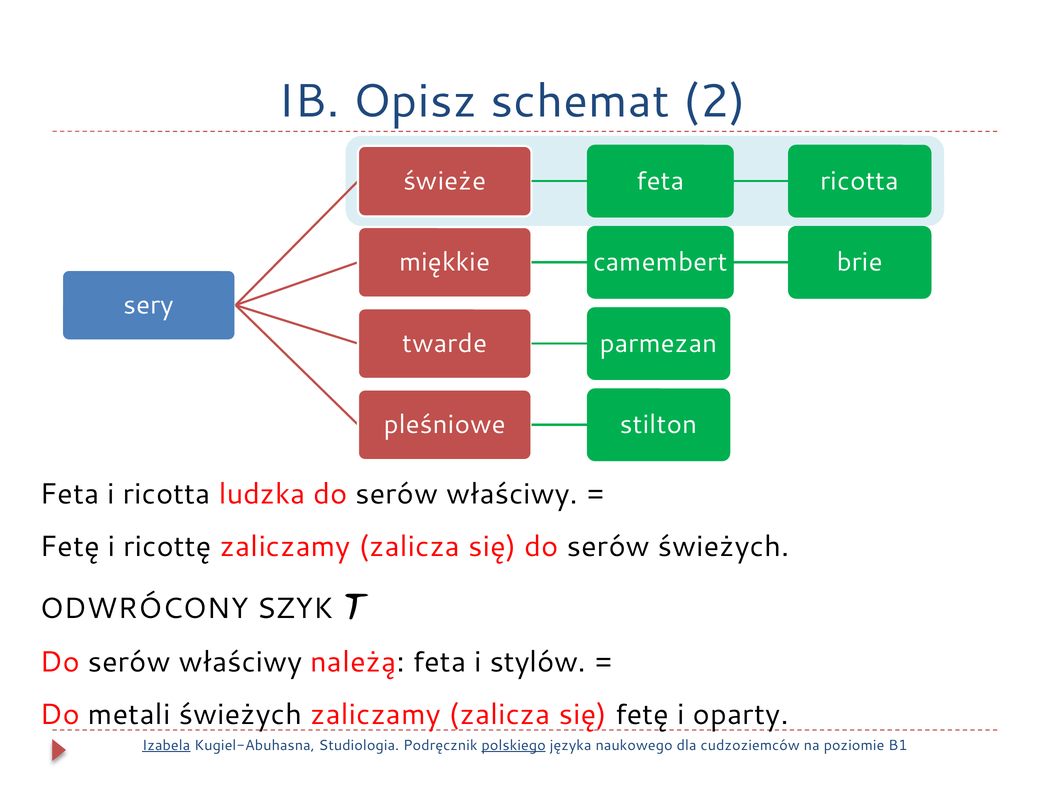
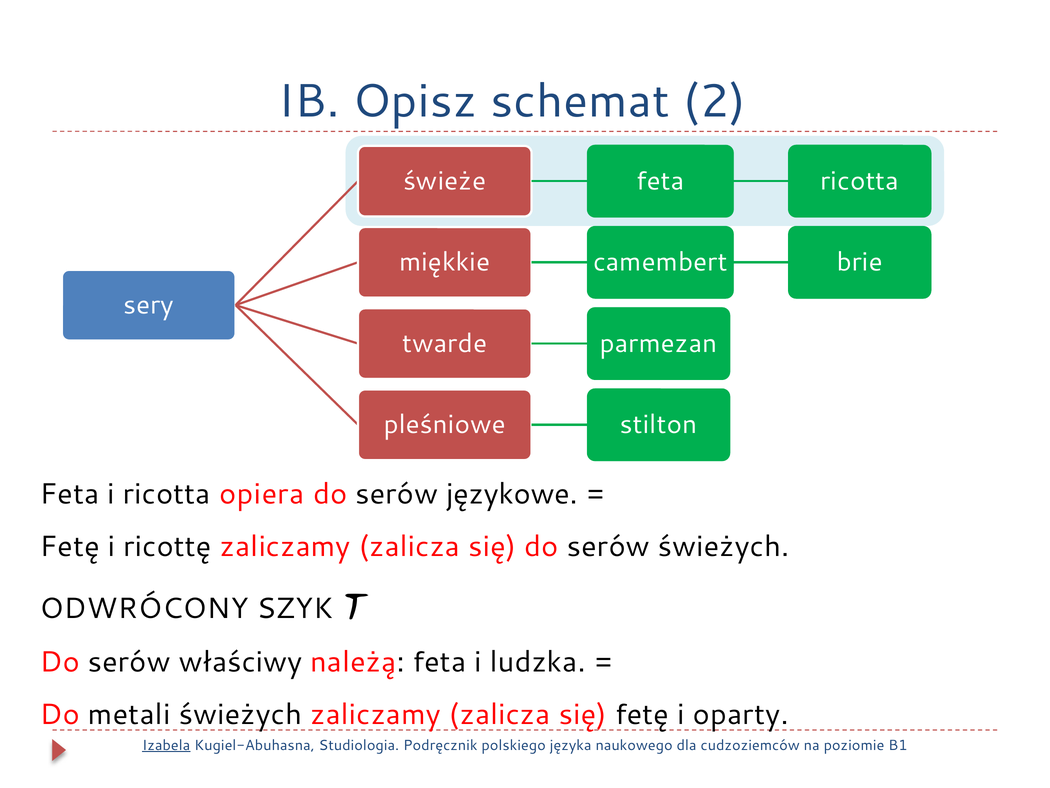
ludzka: ludzka -> opiera
właściwy at (512, 494): właściwy -> językowe
stylów: stylów -> ludzka
polskiego underline: present -> none
